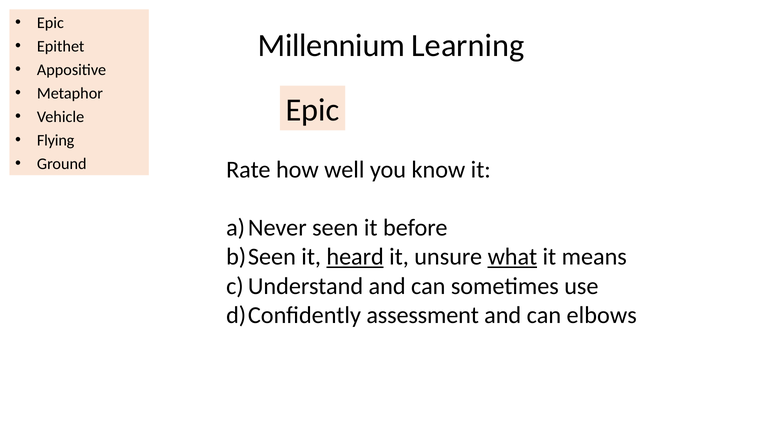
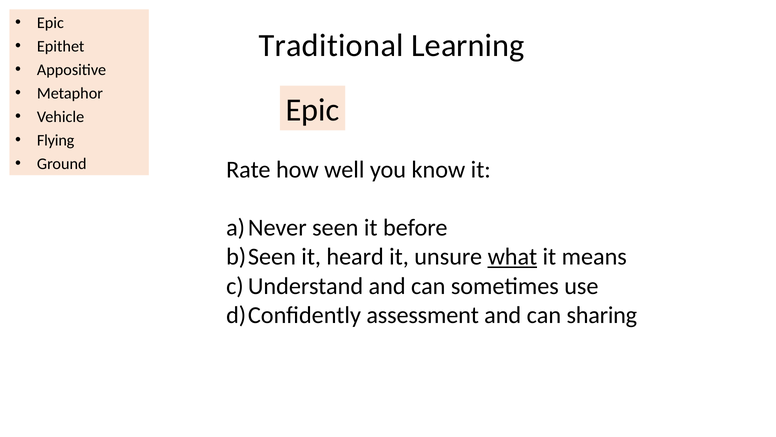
Millennium: Millennium -> Traditional
heard underline: present -> none
elbows: elbows -> sharing
